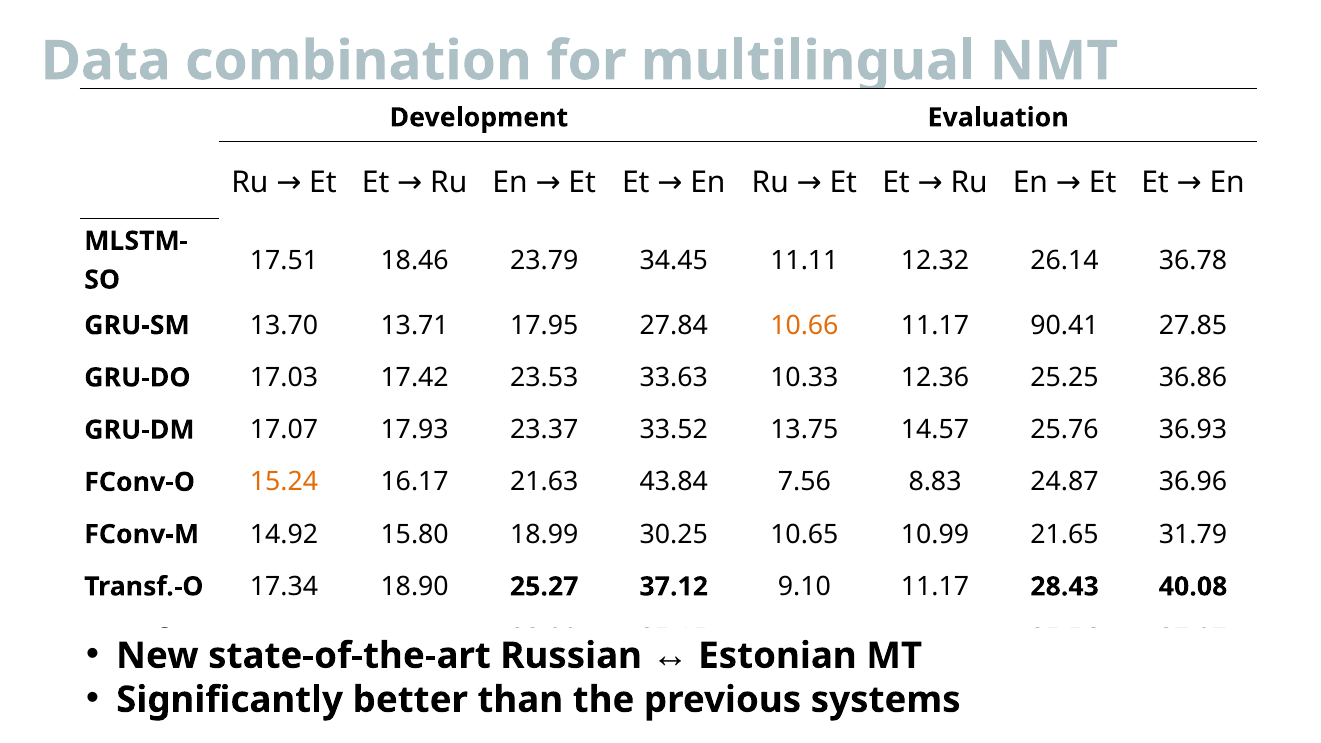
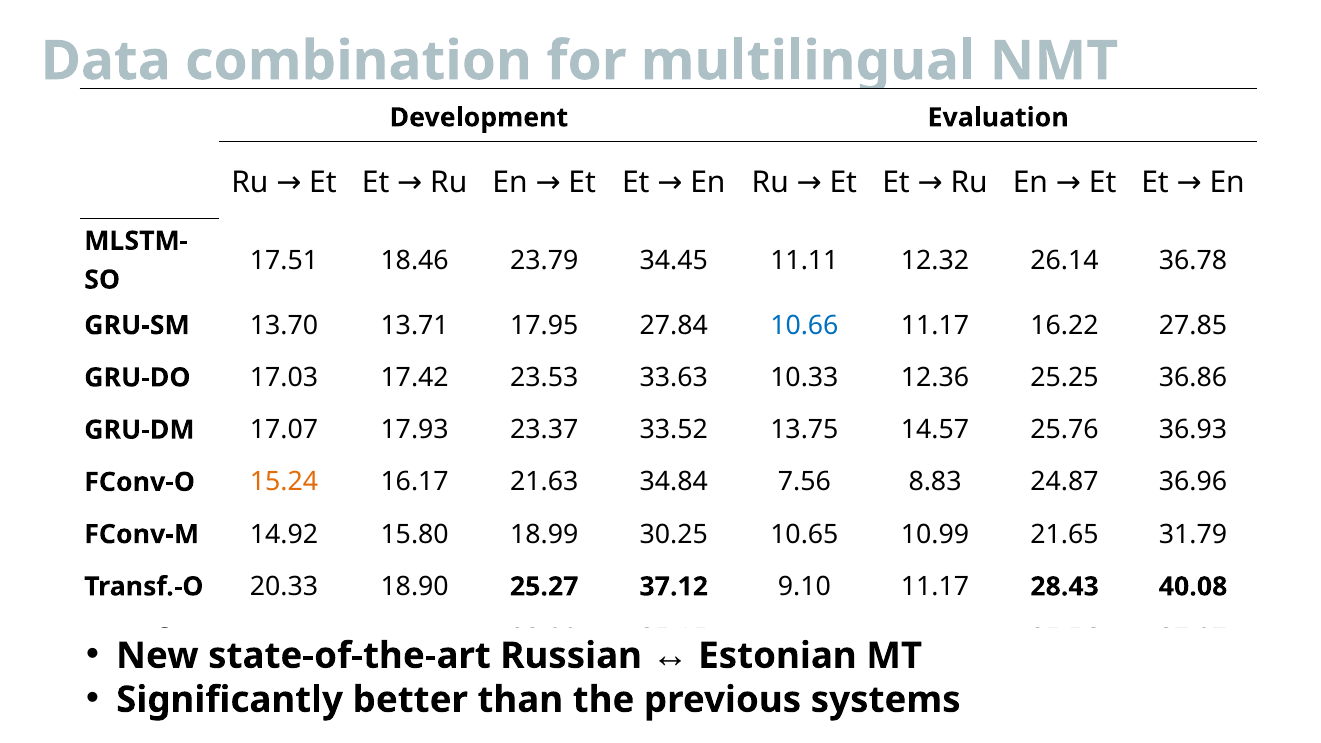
10.66 colour: orange -> blue
90.41: 90.41 -> 16.22
43.84: 43.84 -> 34.84
17.34: 17.34 -> 20.33
